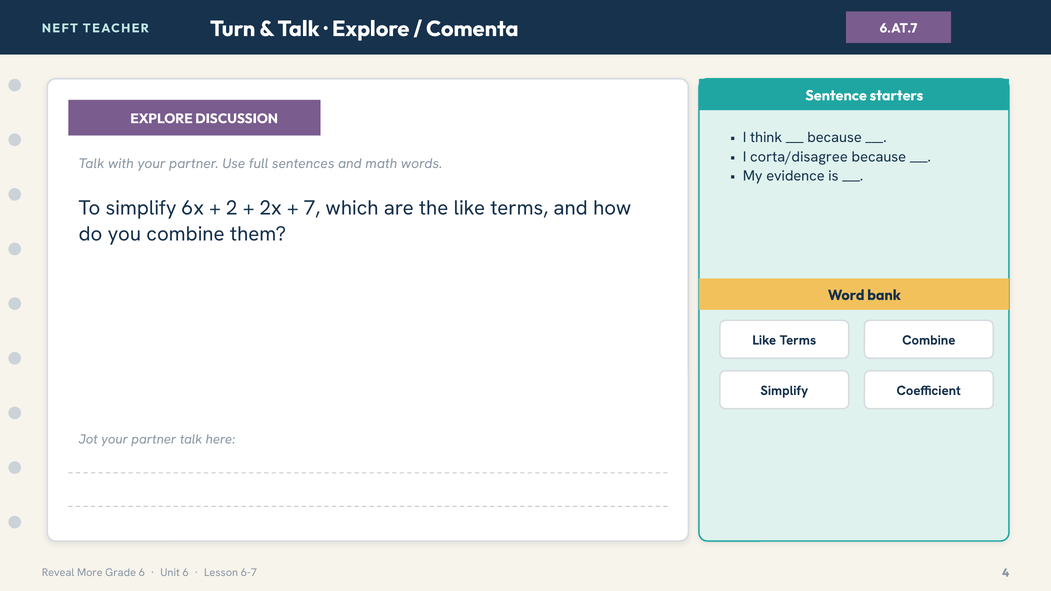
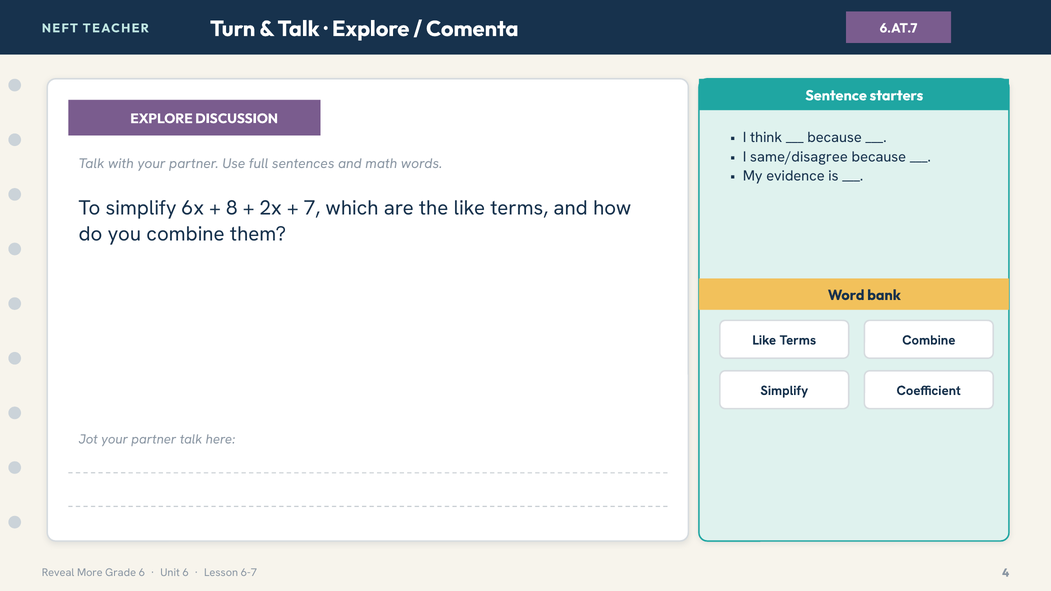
corta/disagree: corta/disagree -> same/disagree
2: 2 -> 8
